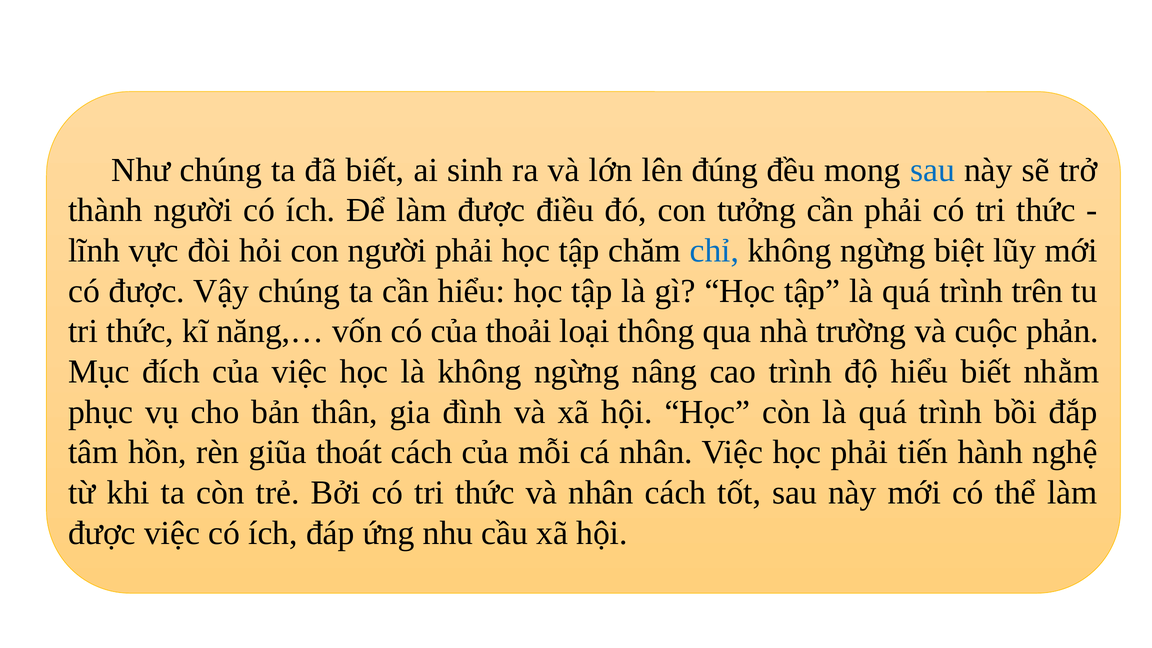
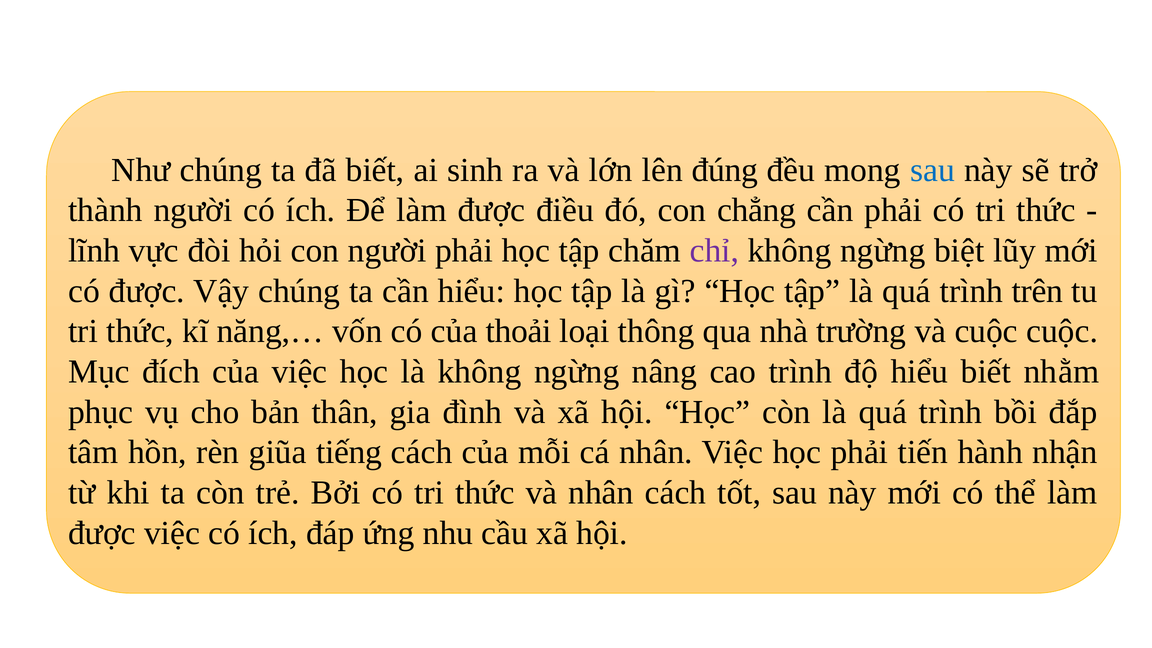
tưởng: tưởng -> chẳng
chỉ colour: blue -> purple
cuộc phản: phản -> cuộc
thoát: thoát -> tiếng
nghệ: nghệ -> nhận
